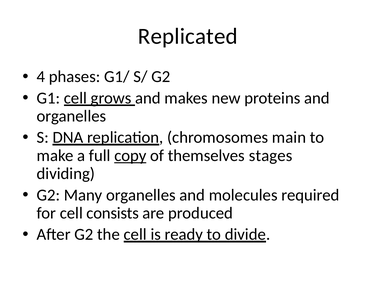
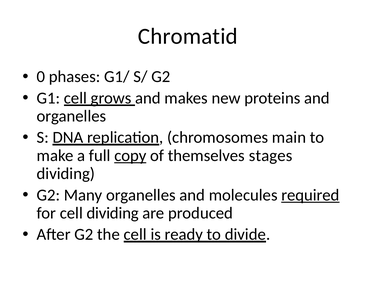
Replicated: Replicated -> Chromatid
4: 4 -> 0
required underline: none -> present
cell consists: consists -> dividing
